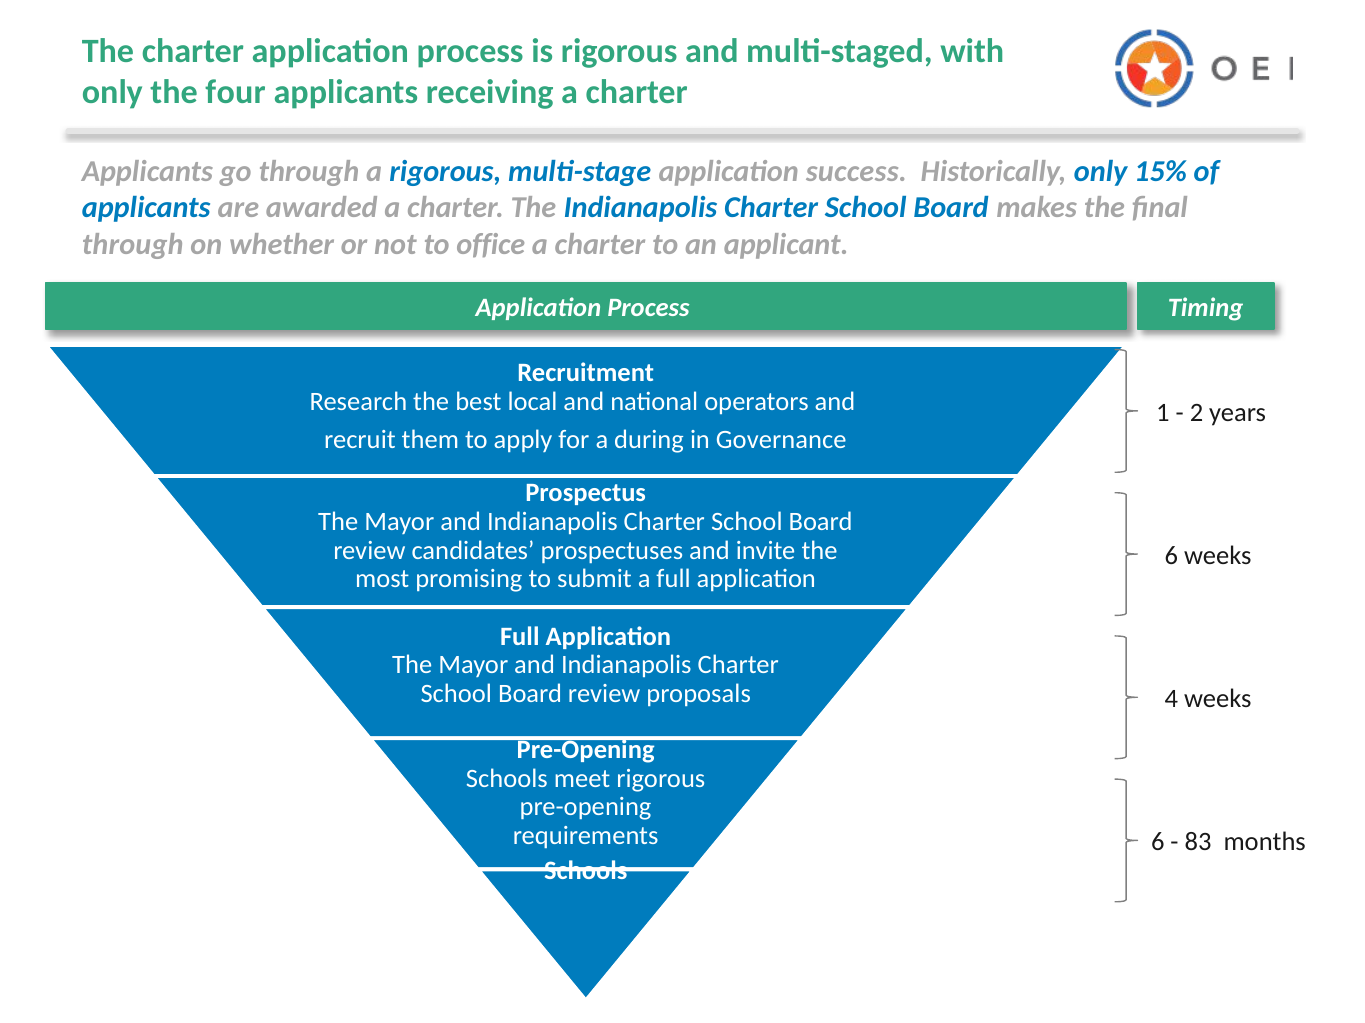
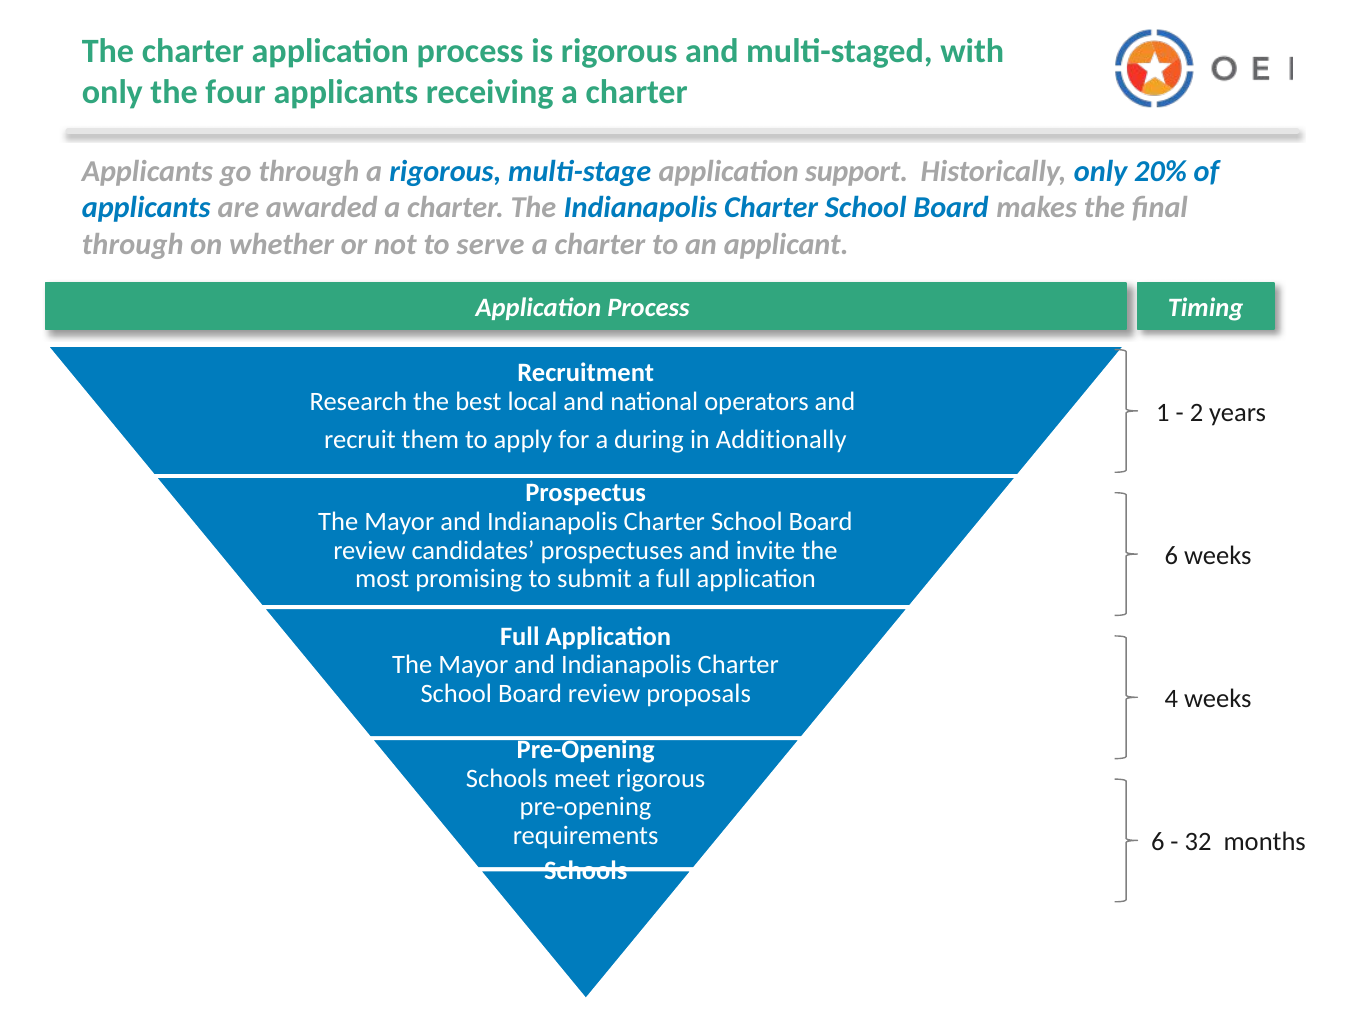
success: success -> support
15%: 15% -> 20%
office: office -> serve
Governance: Governance -> Additionally
83: 83 -> 32
